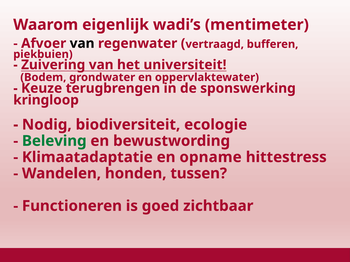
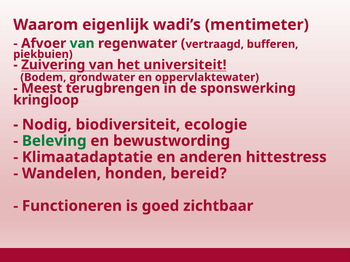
van at (82, 43) colour: black -> green
Keuze: Keuze -> Meest
opname: opname -> anderen
tussen: tussen -> bereid
